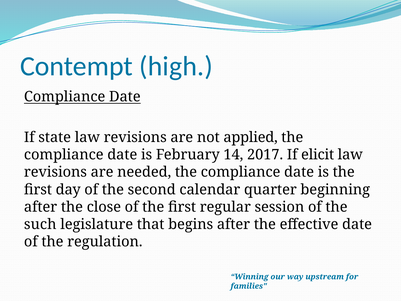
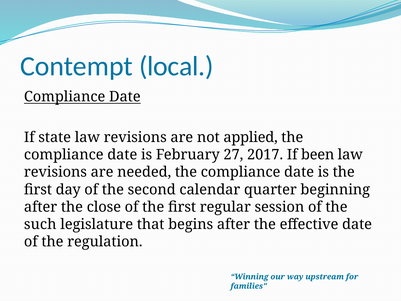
high: high -> local
14: 14 -> 27
elicit: elicit -> been
